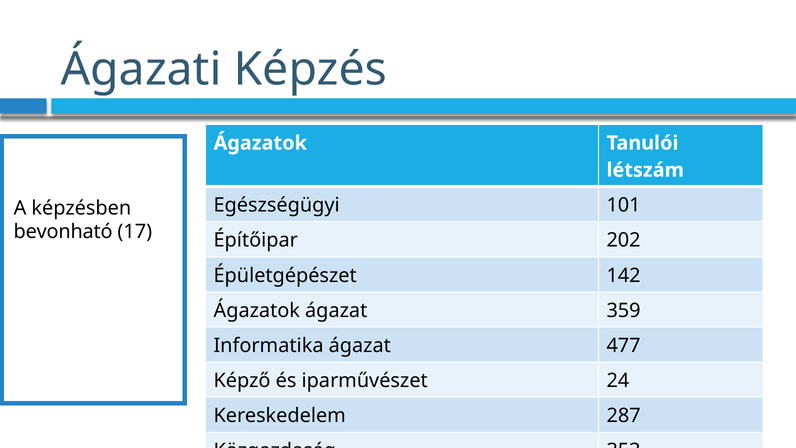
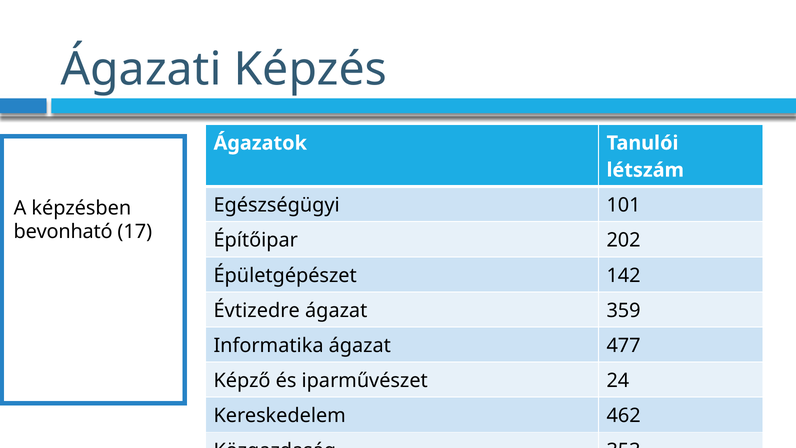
Ágazatok at (257, 310): Ágazatok -> Évtizedre
287: 287 -> 462
